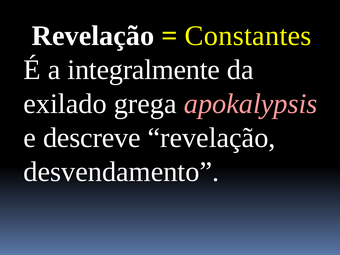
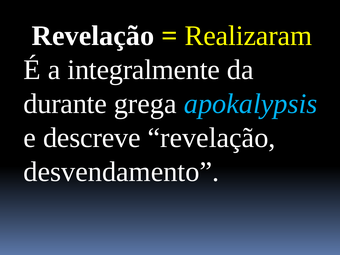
Constantes: Constantes -> Realizaram
exilado: exilado -> durante
apokalypsis colour: pink -> light blue
